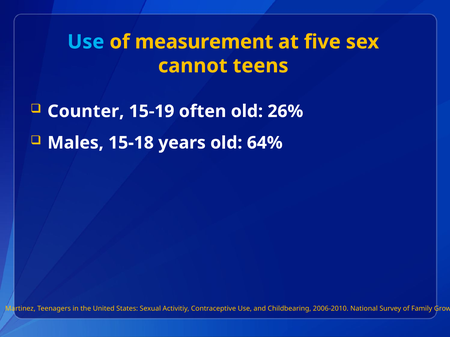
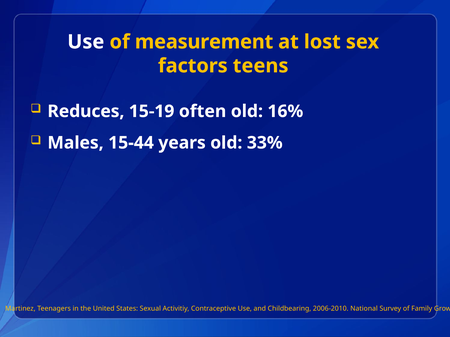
Use at (86, 42) colour: light blue -> white
five: five -> lost
cannot: cannot -> factors
Counter: Counter -> Reduces
26%: 26% -> 16%
15-18: 15-18 -> 15-44
64%: 64% -> 33%
